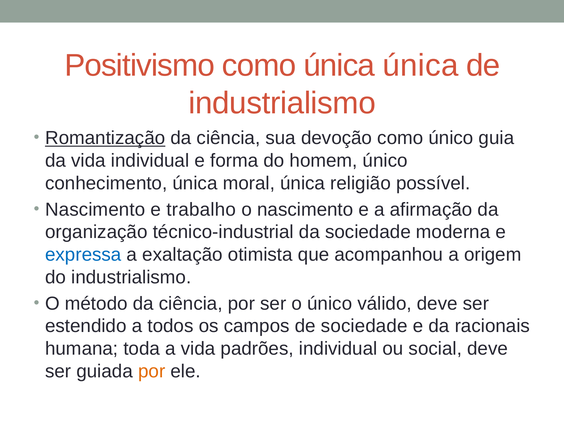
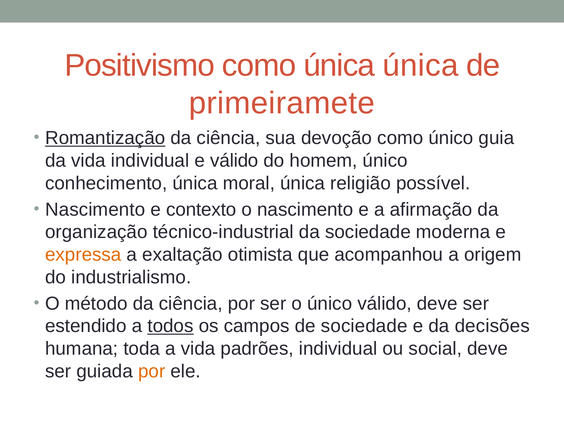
industrialismo at (282, 103): industrialismo -> primeiramete
e forma: forma -> válido
trabalho: trabalho -> contexto
expressa colour: blue -> orange
todos underline: none -> present
racionais: racionais -> decisões
